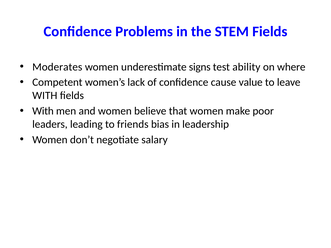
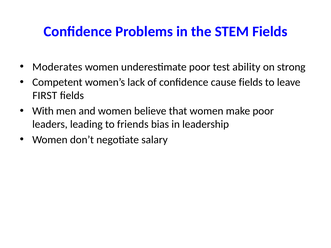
underestimate signs: signs -> poor
where: where -> strong
cause value: value -> fields
WITH at (45, 96): WITH -> FIRST
